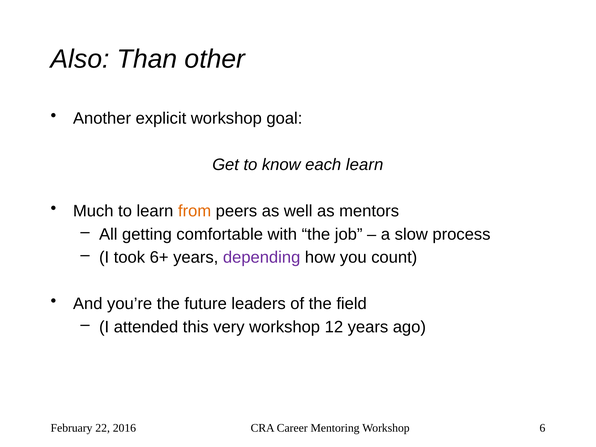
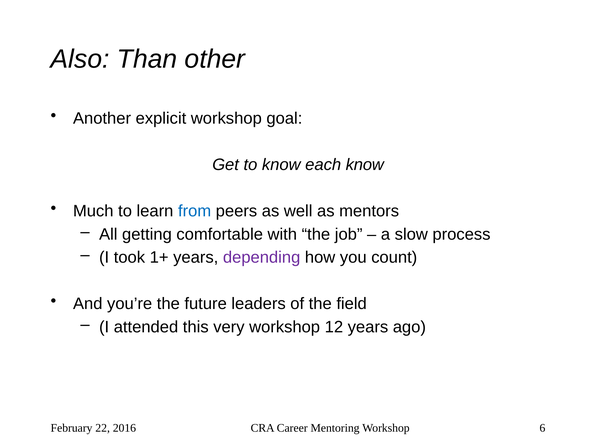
each learn: learn -> know
from colour: orange -> blue
6+: 6+ -> 1+
